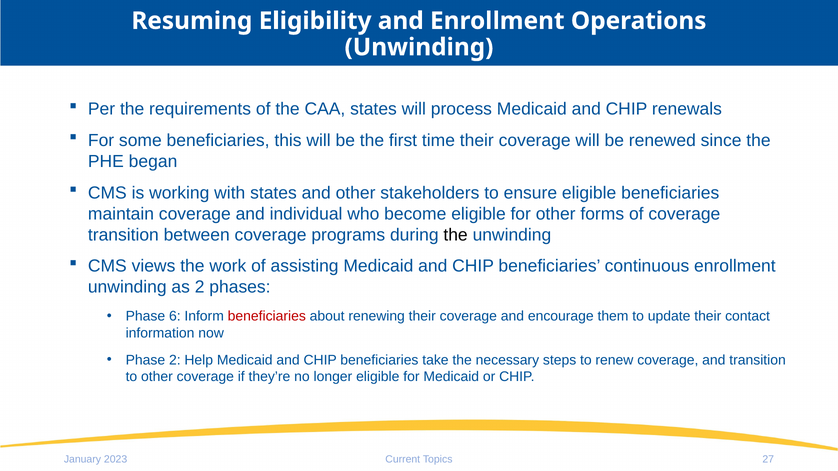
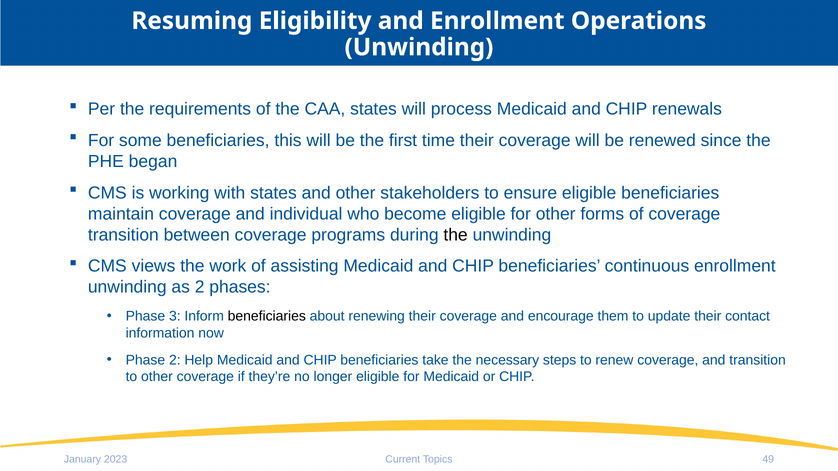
6: 6 -> 3
beneficiaries at (267, 316) colour: red -> black
27: 27 -> 49
